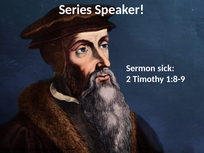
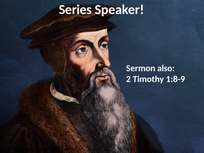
sick: sick -> also
